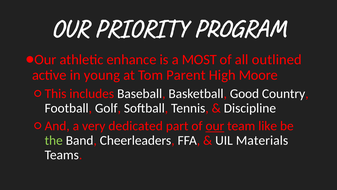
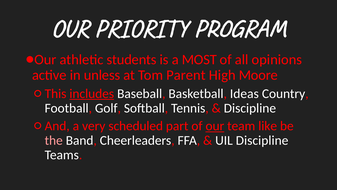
enhance: enhance -> students
outlined: outlined -> opinions
young: young -> unless
includes underline: none -> present
Good: Good -> Ideas
dedicated: dedicated -> scheduled
the colour: light green -> pink
UIL Materials: Materials -> Discipline
